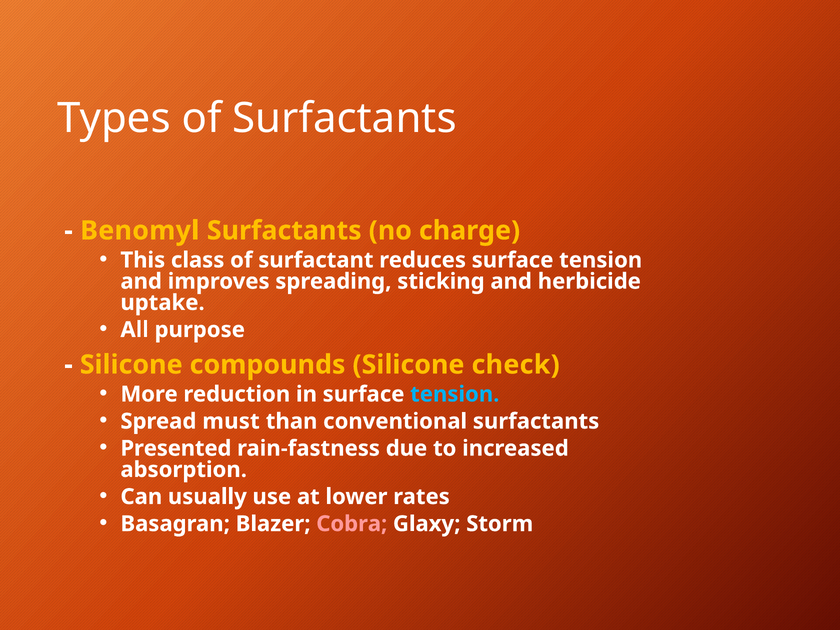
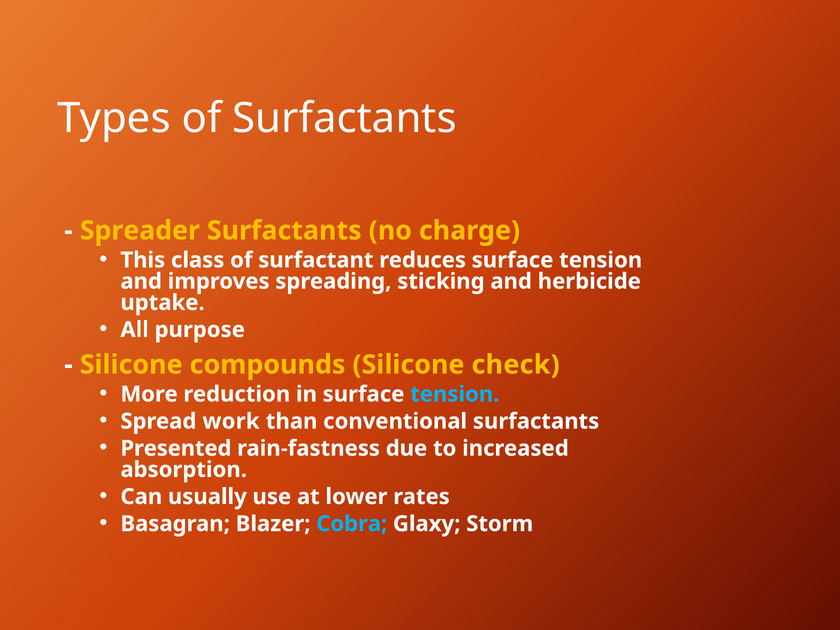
Benomyl: Benomyl -> Spreader
must: must -> work
Cobra colour: pink -> light blue
